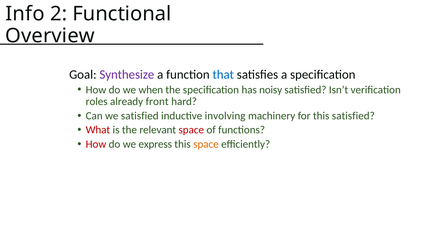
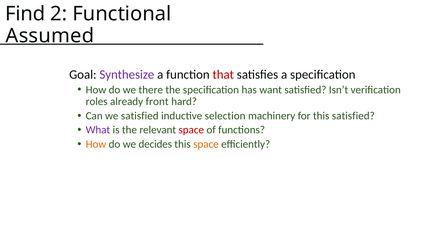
Info: Info -> Find
Overview: Overview -> Assumed
that colour: blue -> red
when: when -> there
noisy: noisy -> want
involving: involving -> selection
What colour: red -> purple
How at (96, 144) colour: red -> orange
express: express -> decides
